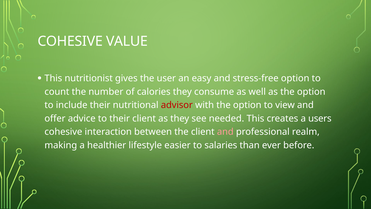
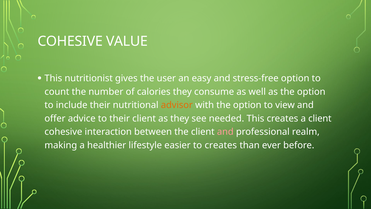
advisor colour: red -> orange
a users: users -> client
to salaries: salaries -> creates
